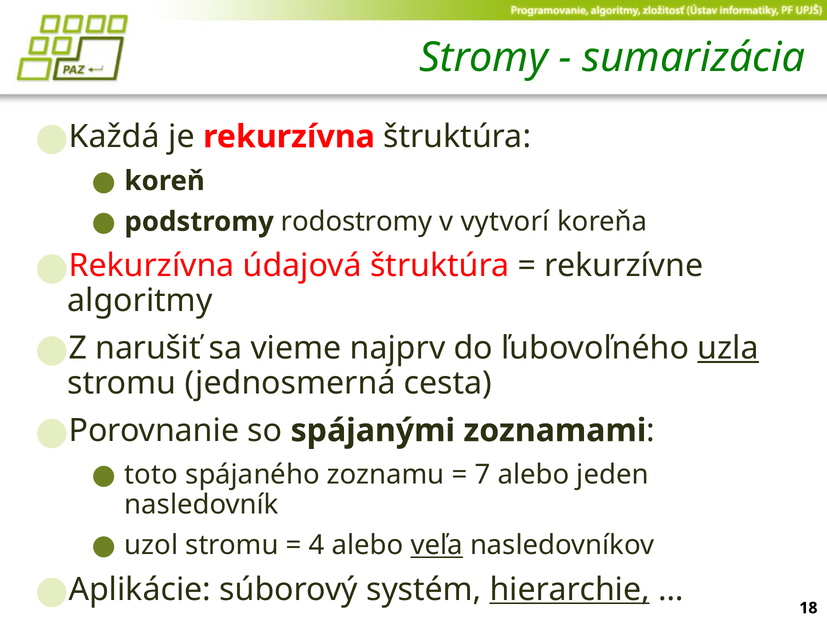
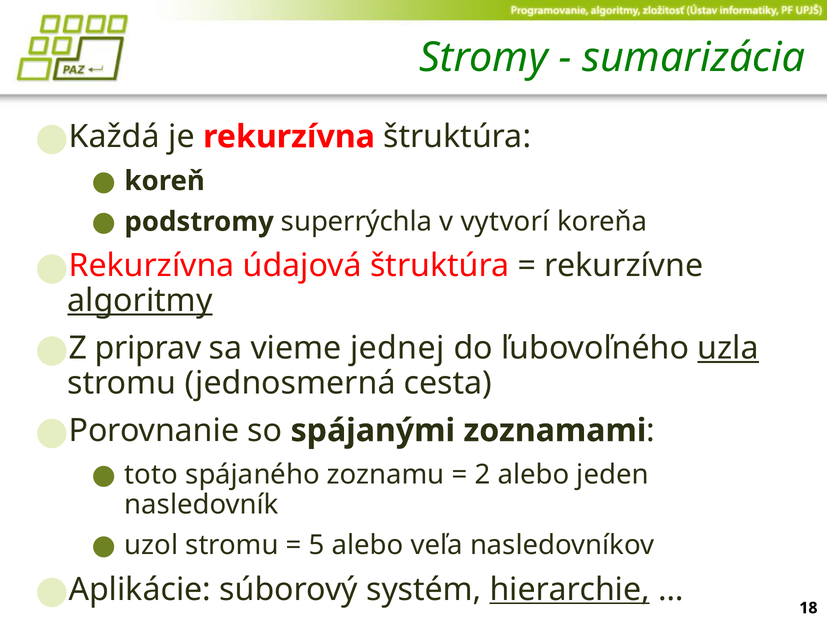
rodostromy: rodostromy -> superrýchla
algoritmy underline: none -> present
narušiť: narušiť -> priprav
najprv: najprv -> jednej
7: 7 -> 2
4: 4 -> 5
veľa underline: present -> none
